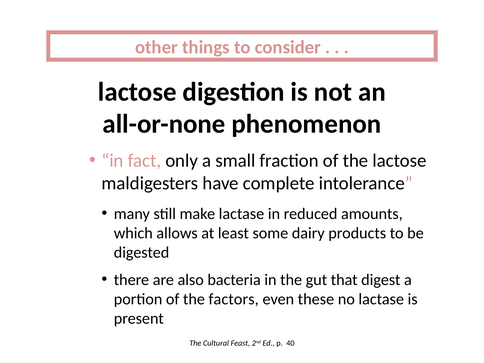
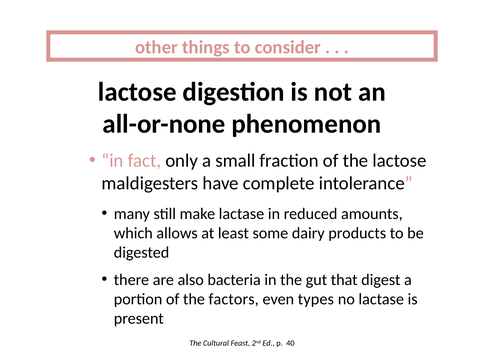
these: these -> types
